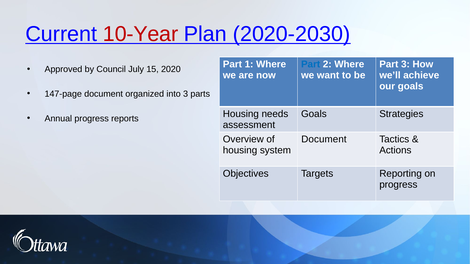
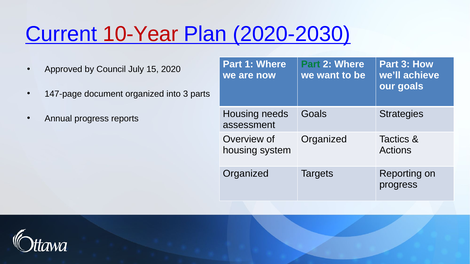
Part at (311, 65) colour: blue -> green
Document at (324, 140): Document -> Organized
Objectives at (246, 174): Objectives -> Organized
